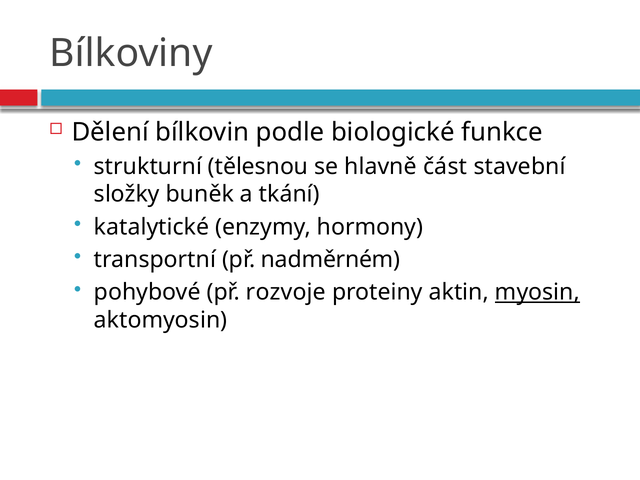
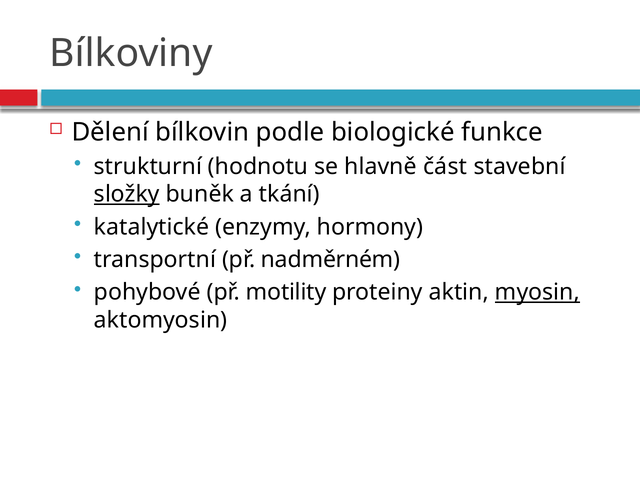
tělesnou: tělesnou -> hodnotu
složky underline: none -> present
rozvoje: rozvoje -> motility
